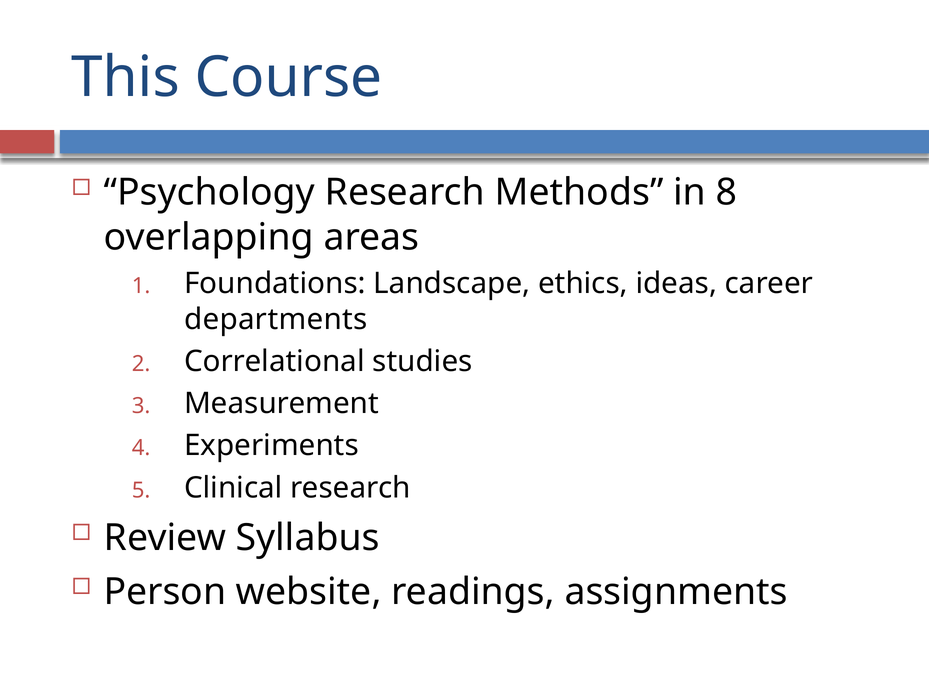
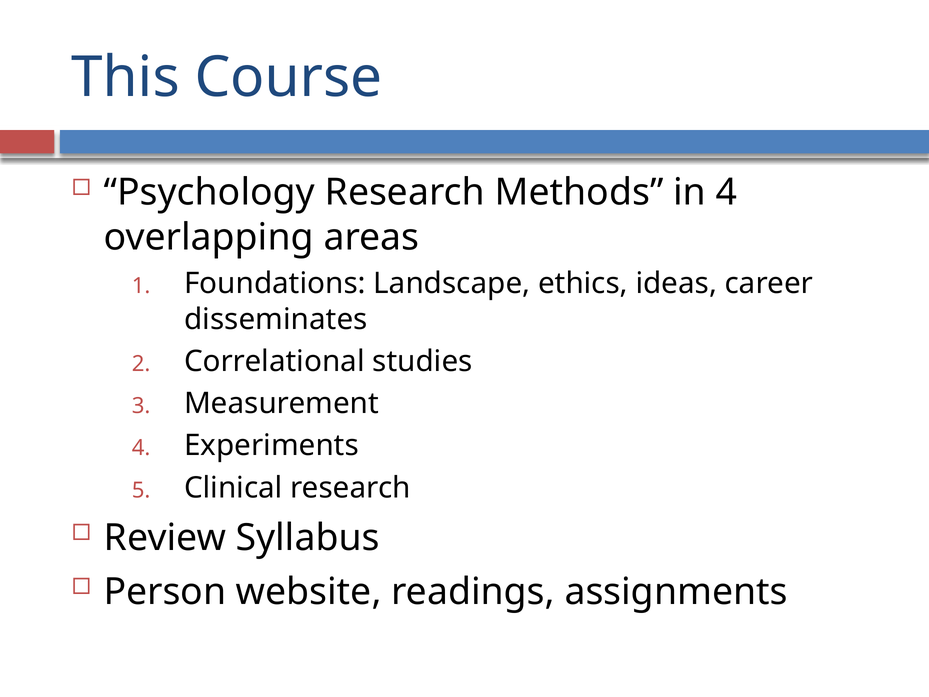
in 8: 8 -> 4
departments: departments -> disseminates
